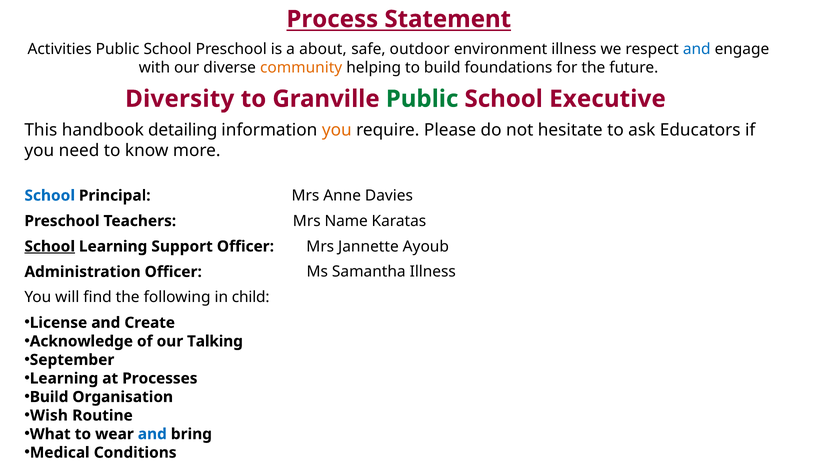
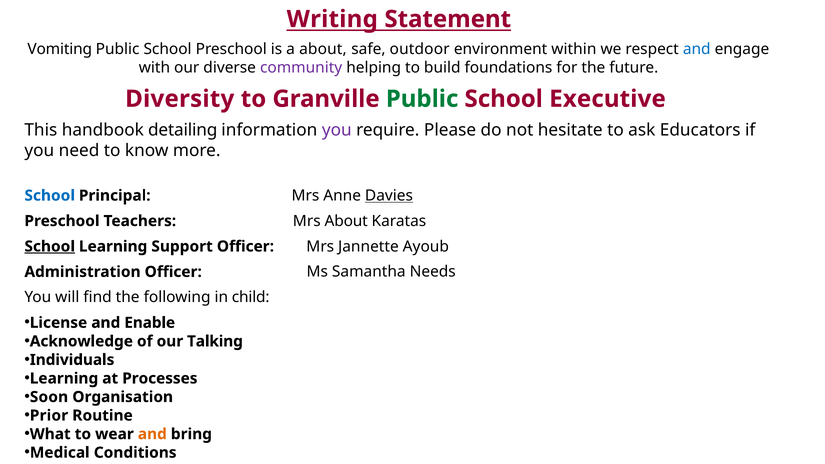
Process: Process -> Writing
Activities: Activities -> Vomiting
environment illness: illness -> within
community colour: orange -> purple
you at (337, 130) colour: orange -> purple
Davies underline: none -> present
Mrs Name: Name -> About
Samantha Illness: Illness -> Needs
Create: Create -> Enable
September: September -> Individuals
Build at (49, 397): Build -> Soon
Wish: Wish -> Prior
and at (152, 434) colour: blue -> orange
